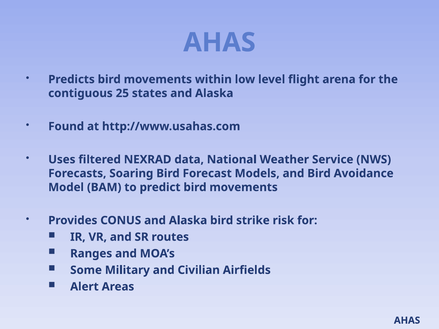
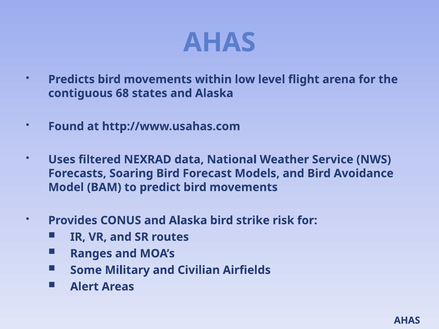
25: 25 -> 68
